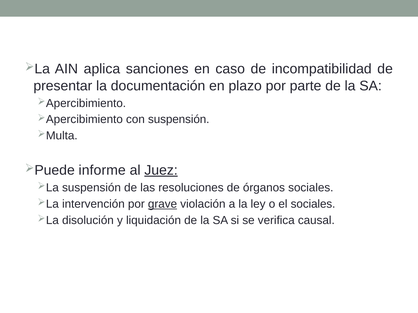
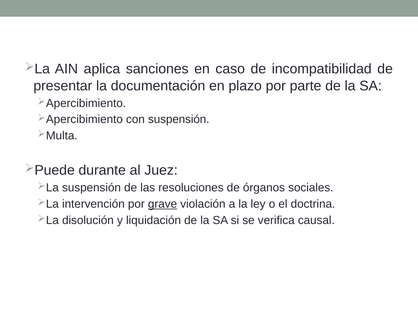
informe: informe -> durante
Juez underline: present -> none
el sociales: sociales -> doctrina
